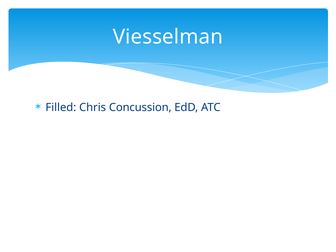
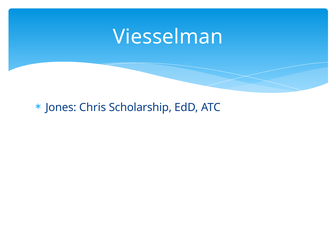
Filled: Filled -> Jones
Concussion: Concussion -> Scholarship
